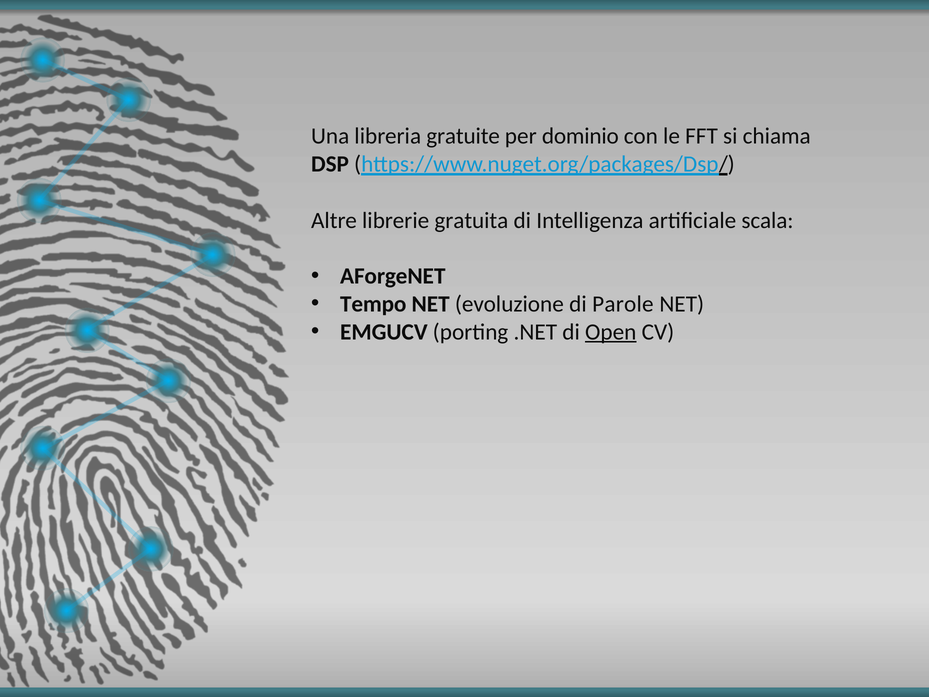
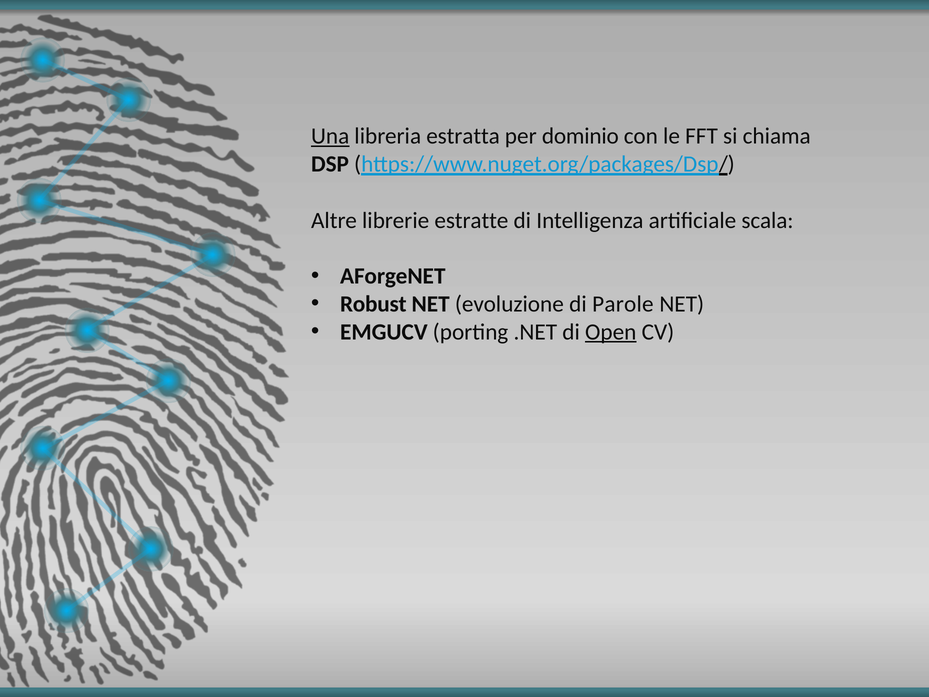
Una underline: none -> present
gratuite: gratuite -> estratta
gratuita: gratuita -> estratte
Tempo: Tempo -> Robust
